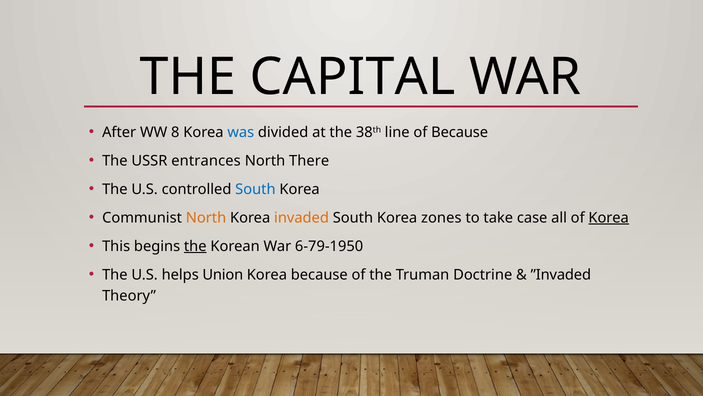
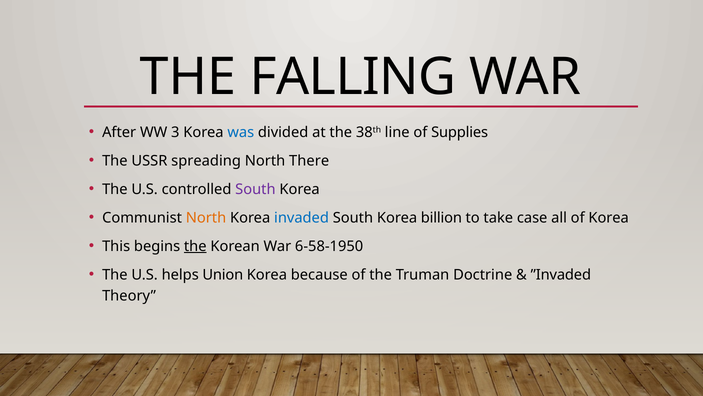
CAPITAL: CAPITAL -> FALLING
8: 8 -> 3
of Because: Because -> Supplies
entrances: entrances -> spreading
South at (255, 189) colour: blue -> purple
invaded colour: orange -> blue
zones: zones -> billion
Korea at (609, 217) underline: present -> none
6-79-1950: 6-79-1950 -> 6-58-1950
